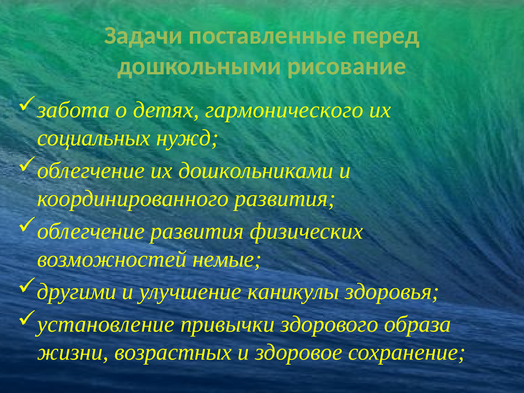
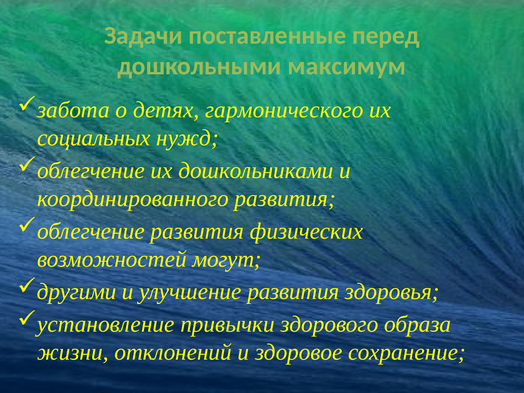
рисование: рисование -> максимум
немые: немые -> могут
улучшение каникулы: каникулы -> развития
возрастных: возрастных -> отклонений
